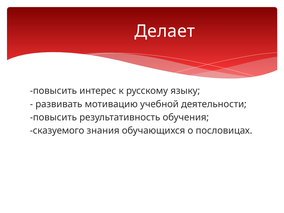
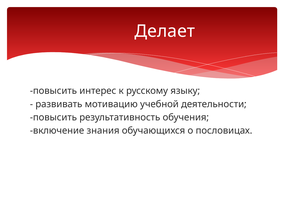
сказуемого: сказуемого -> включение
